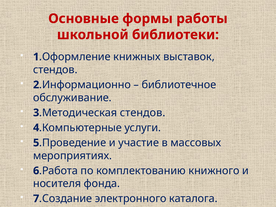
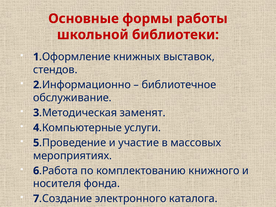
стендов at (143, 113): стендов -> заменят
